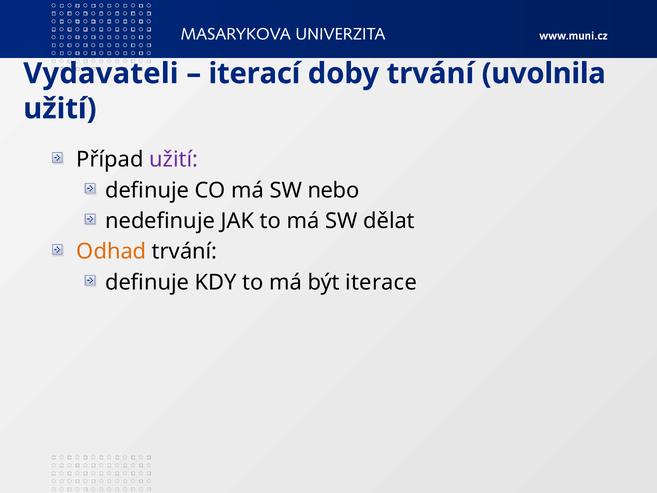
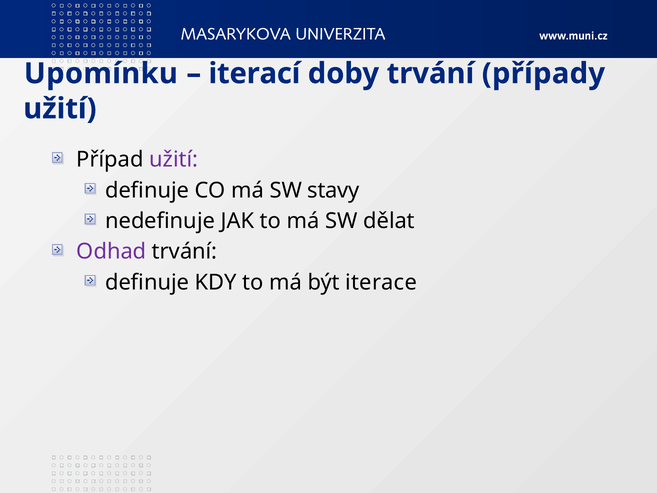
Vydavateli: Vydavateli -> Upomínku
uvolnila: uvolnila -> případy
nebo: nebo -> stavy
Odhad colour: orange -> purple
